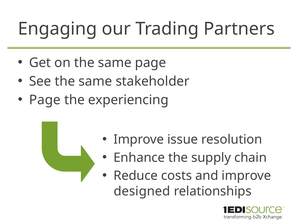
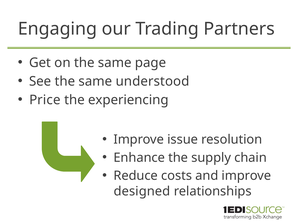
stakeholder: stakeholder -> understood
Page at (45, 100): Page -> Price
